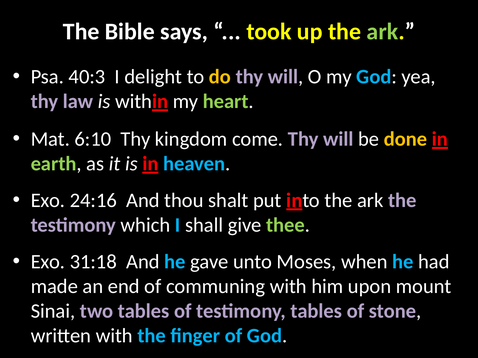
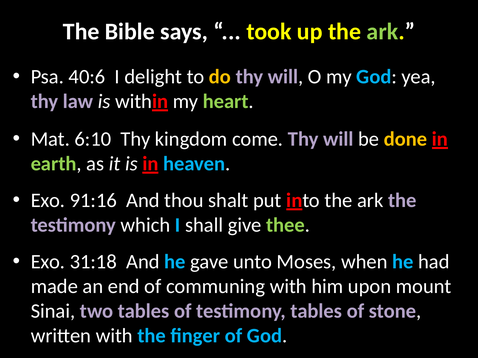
40:3: 40:3 -> 40:6
24:16: 24:16 -> 91:16
